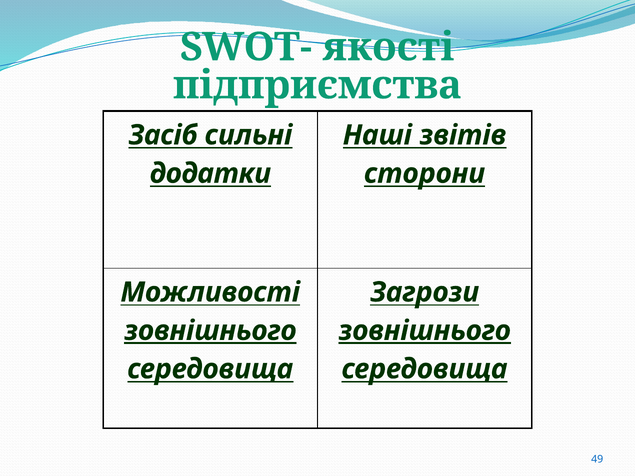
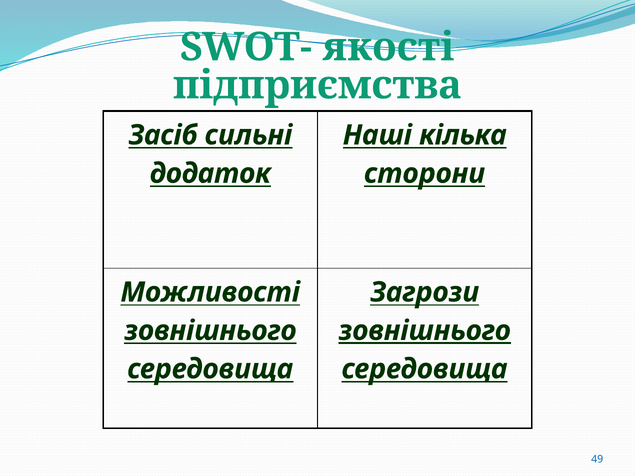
звітів: звітів -> кілька
додатки: додатки -> додаток
зовнішнього at (210, 331) underline: present -> none
